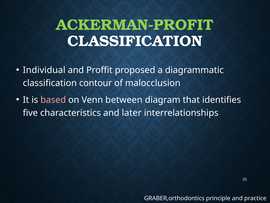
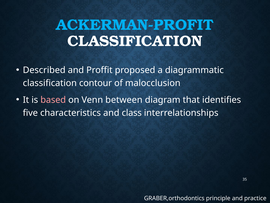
ACKERMAN-PROFIT colour: light green -> light blue
Individual: Individual -> Described
later: later -> class
